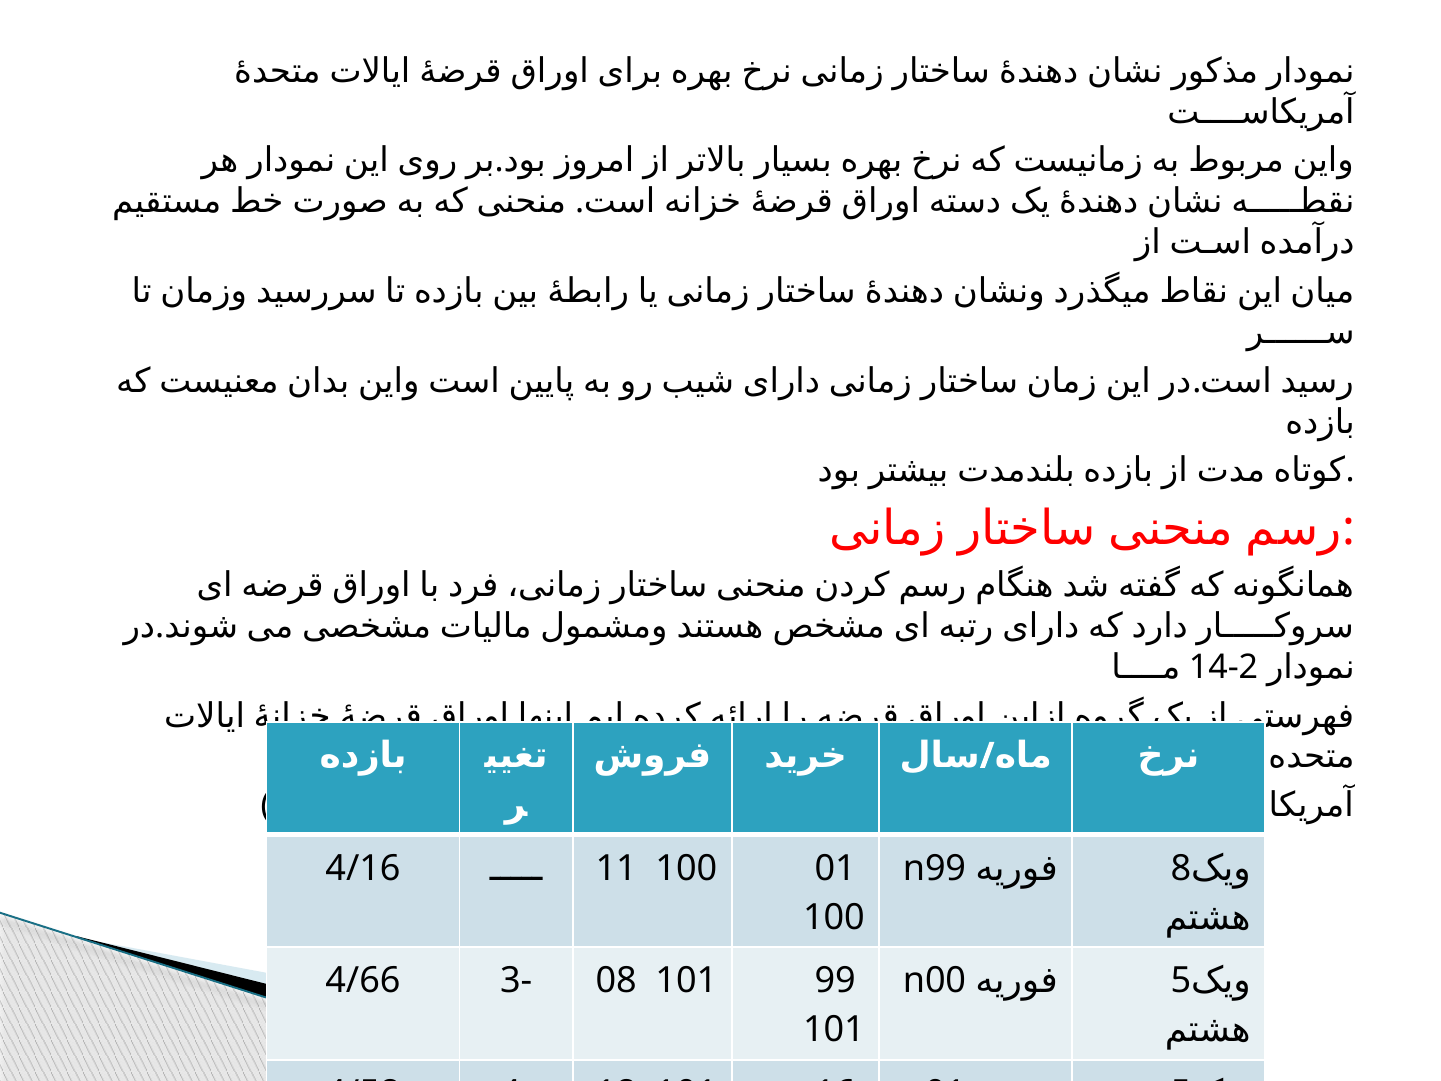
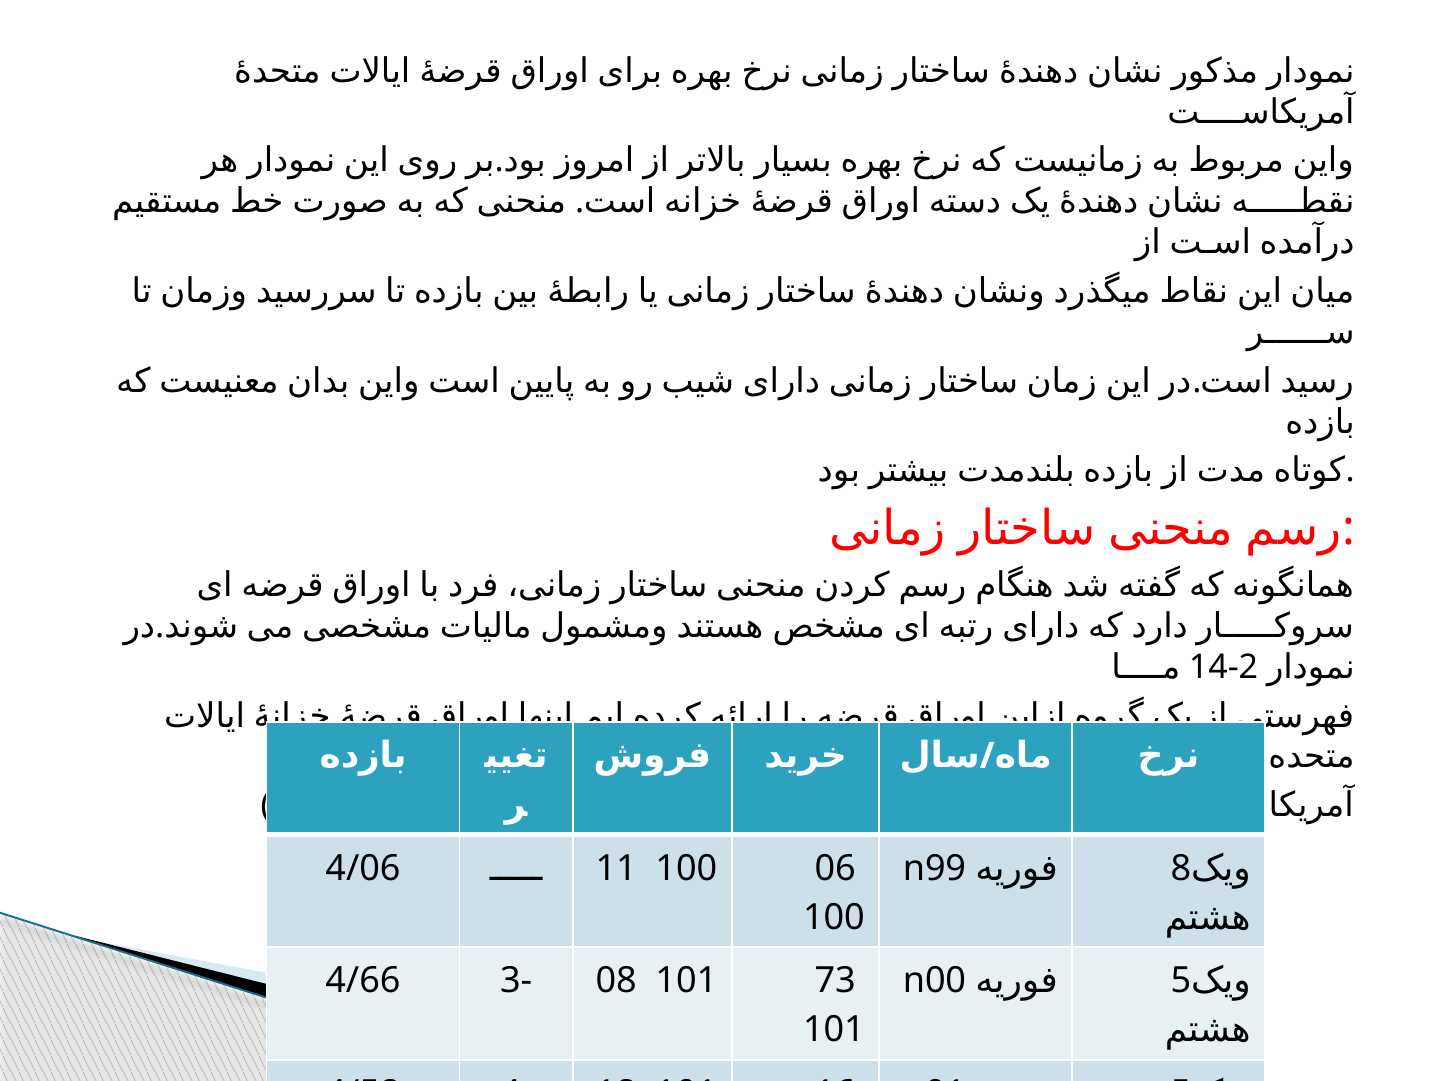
4/16: 4/16 -> 4/06
01 at (835, 868): 01 -> 06
101 99: 99 -> 73
